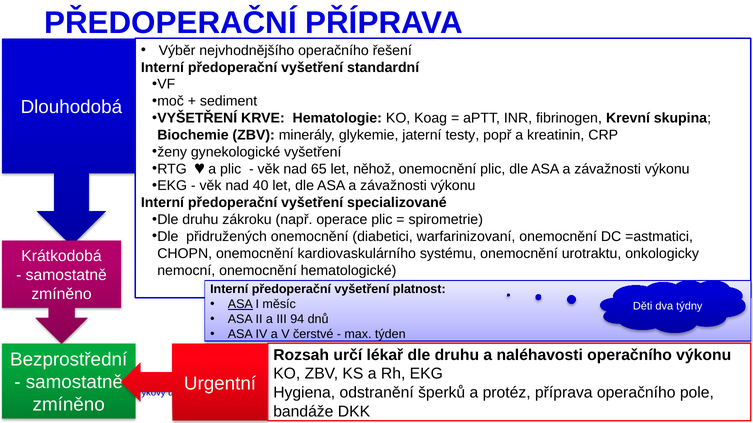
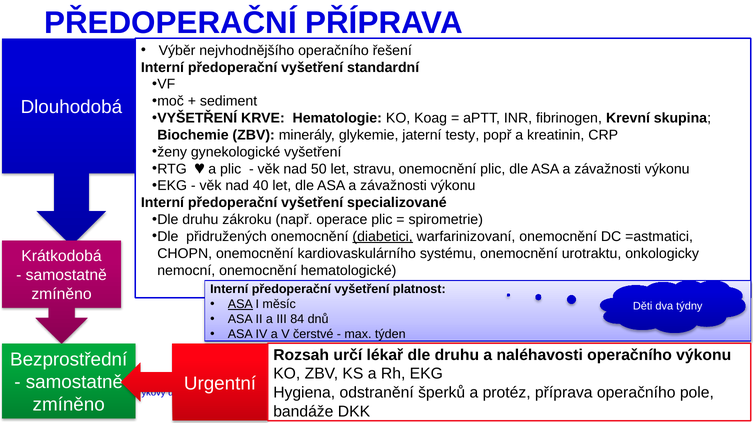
65: 65 -> 50
něhož: něhož -> stravu
diabetici underline: none -> present
94: 94 -> 84
